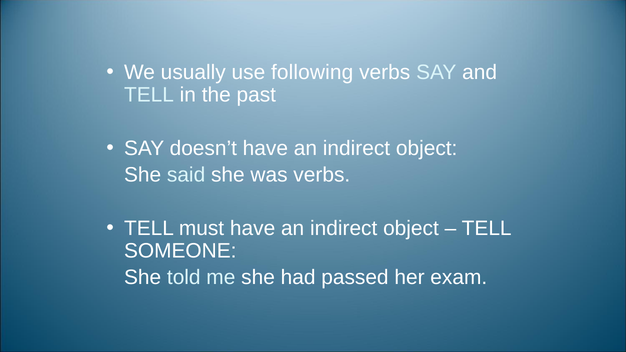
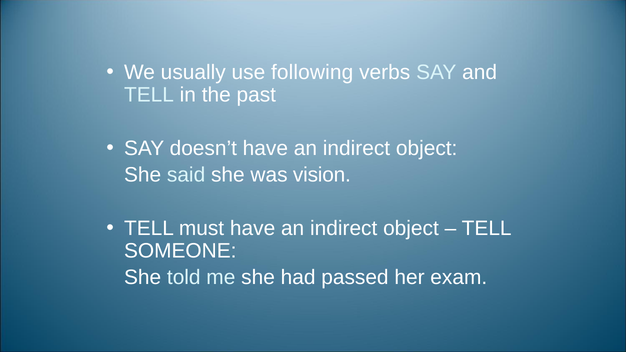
was verbs: verbs -> vision
